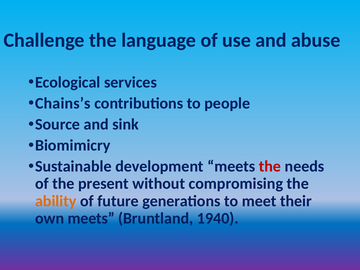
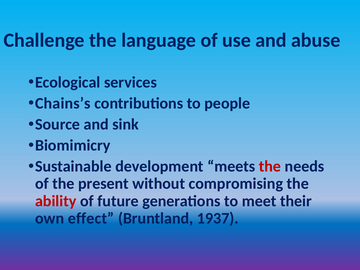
ability colour: orange -> red
own meets: meets -> effect
1940: 1940 -> 1937
